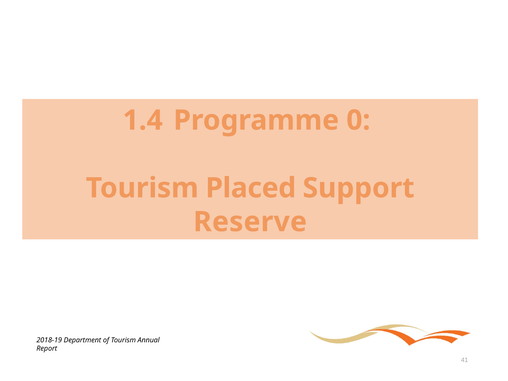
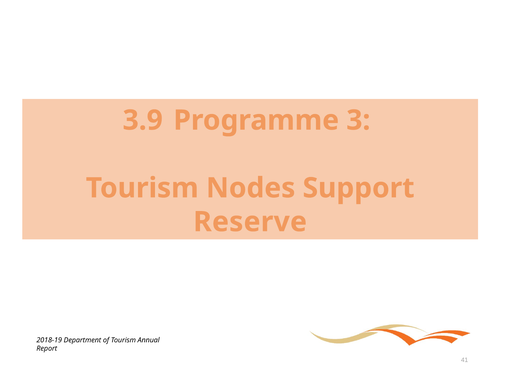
1.4: 1.4 -> 3.9
0: 0 -> 3
Placed: Placed -> Nodes
